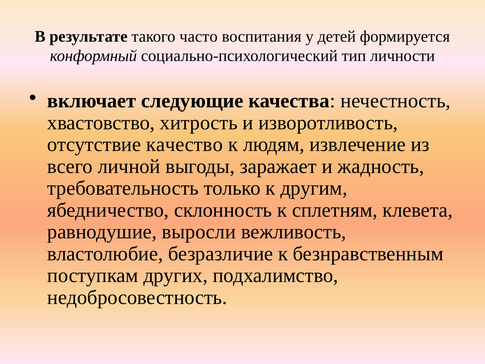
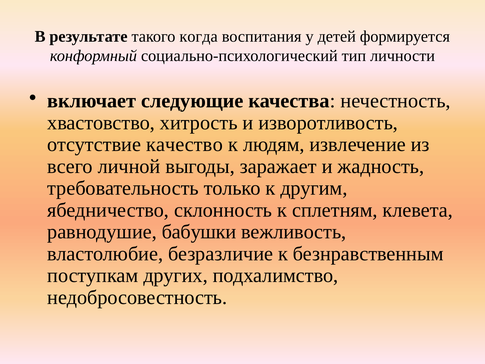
часто: часто -> когда
выросли: выросли -> бабушки
